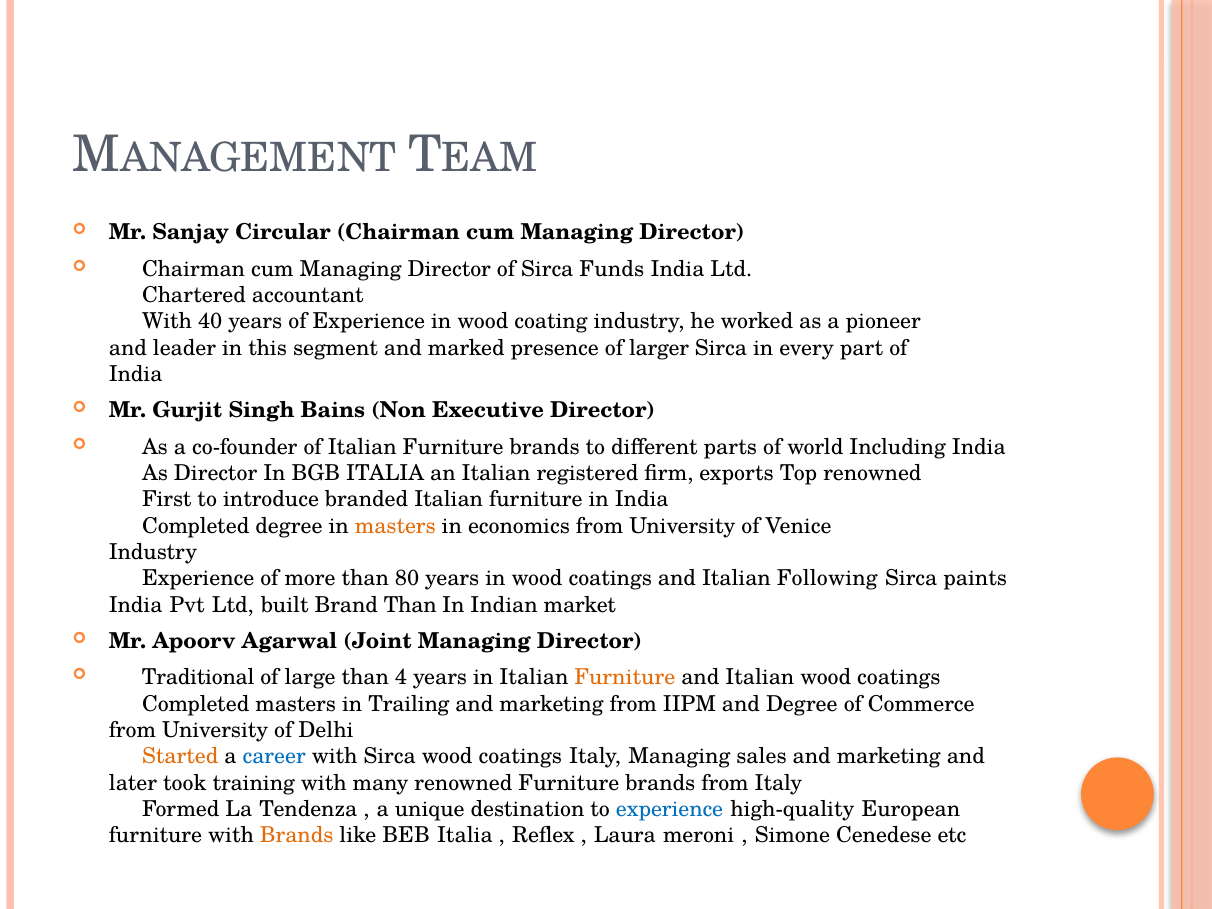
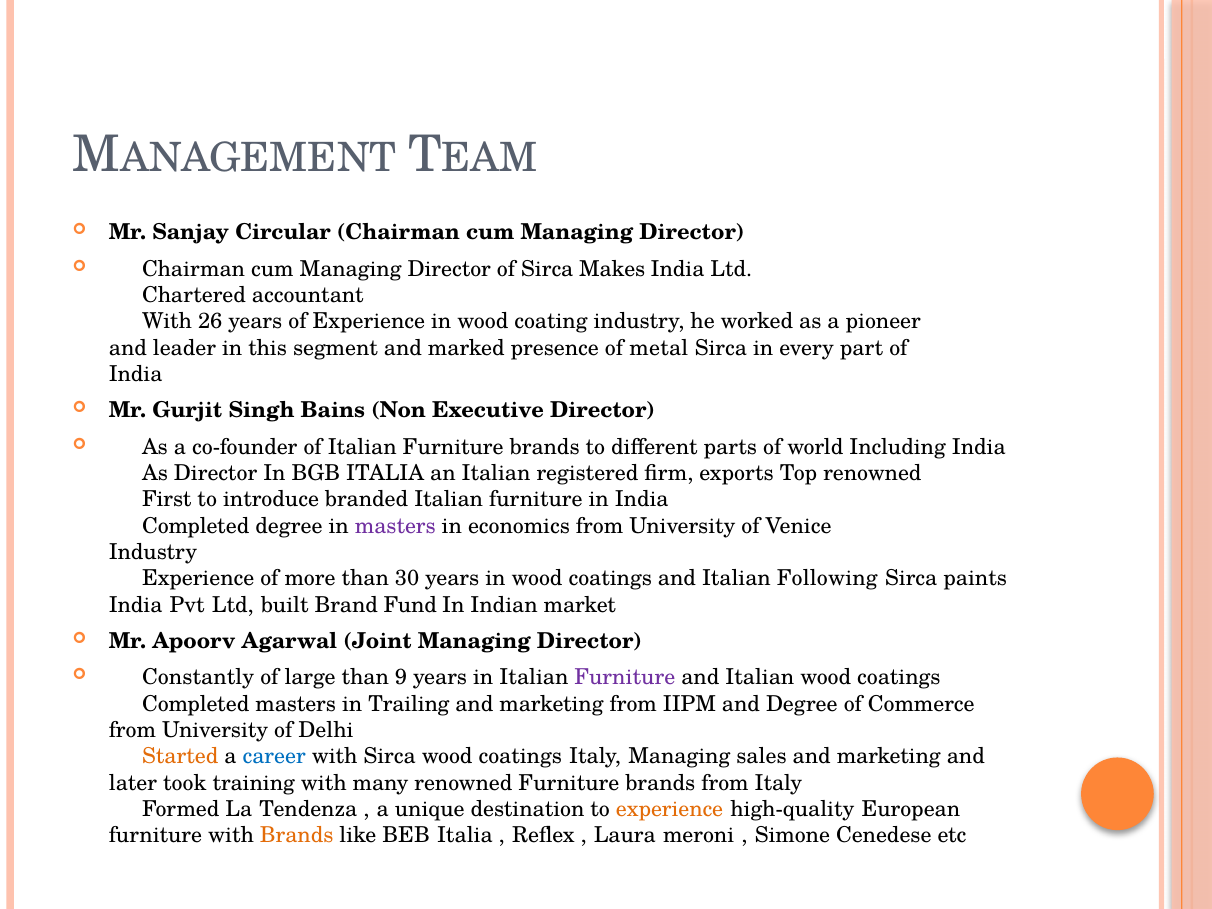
Funds: Funds -> Makes
40: 40 -> 26
larger: larger -> metal
masters at (395, 526) colour: orange -> purple
80: 80 -> 30
Brand Than: Than -> Fund
Traditional: Traditional -> Constantly
4: 4 -> 9
Furniture at (625, 678) colour: orange -> purple
experience at (670, 809) colour: blue -> orange
